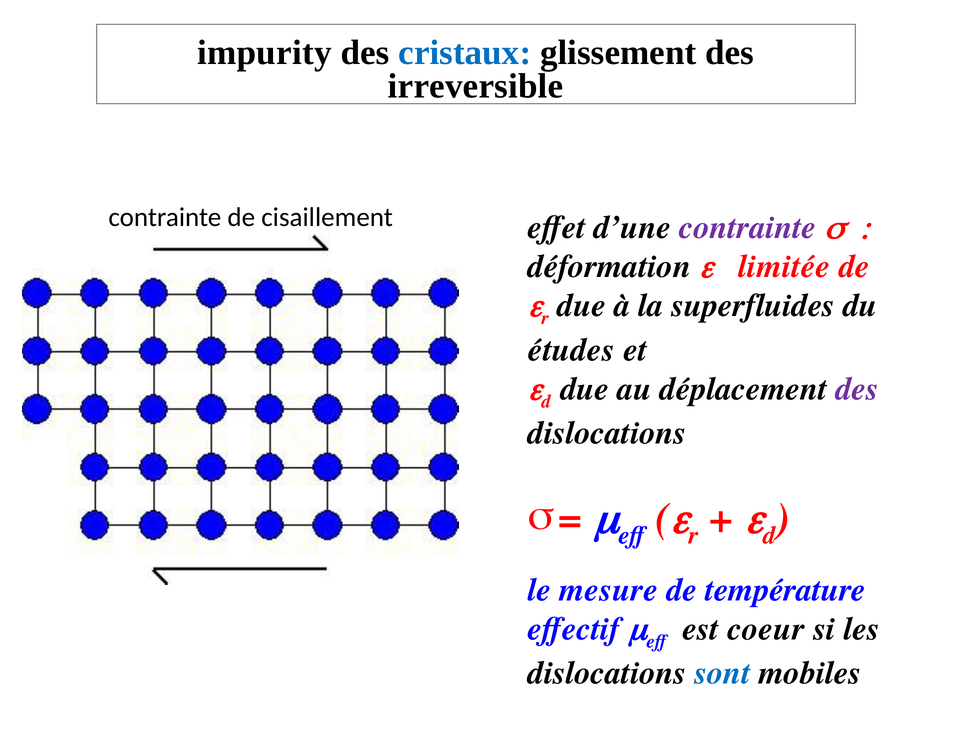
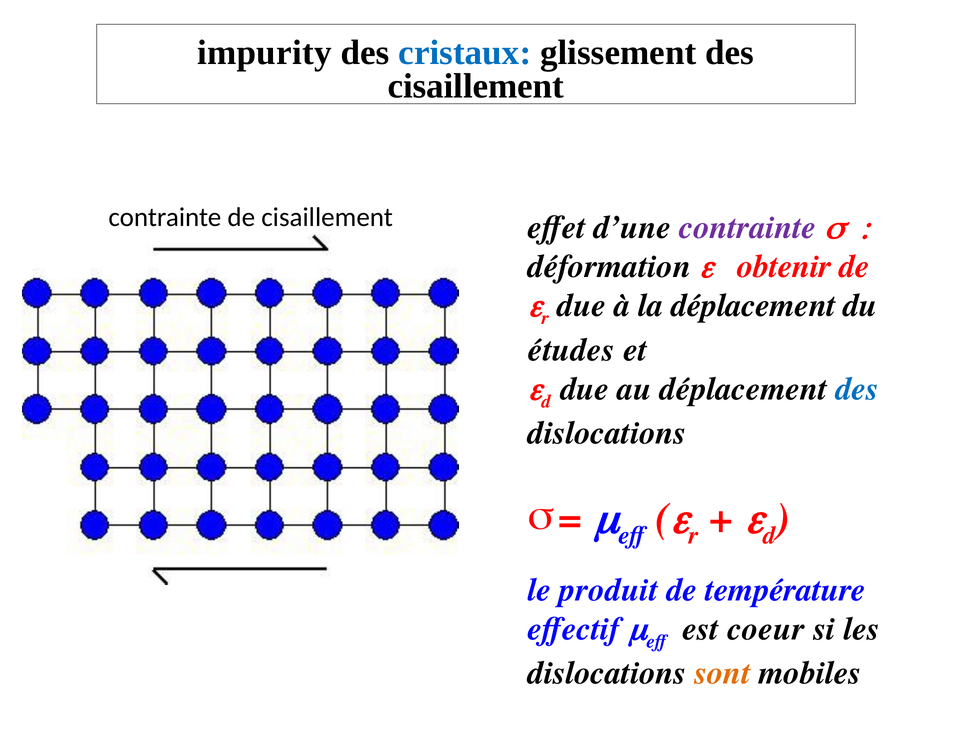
irreversible at (476, 86): irreversible -> cisaillement
limitée: limitée -> obtenir
la superfluides: superfluides -> déplacement
des at (857, 389) colour: purple -> blue
mesure: mesure -> produit
sont colour: blue -> orange
